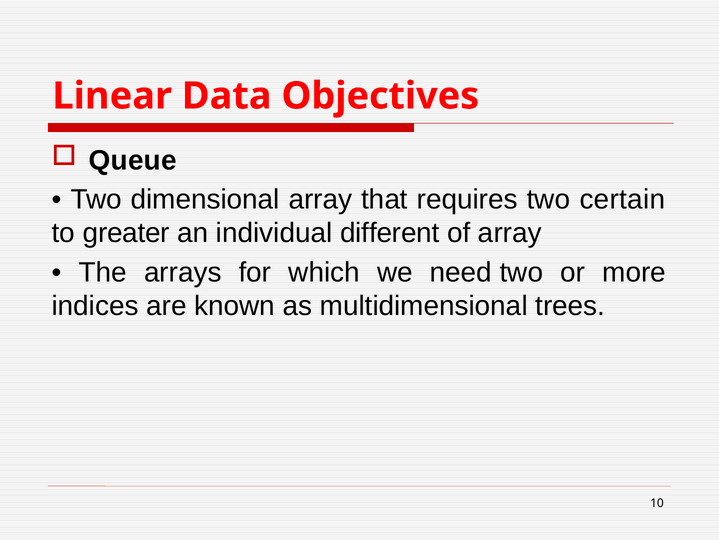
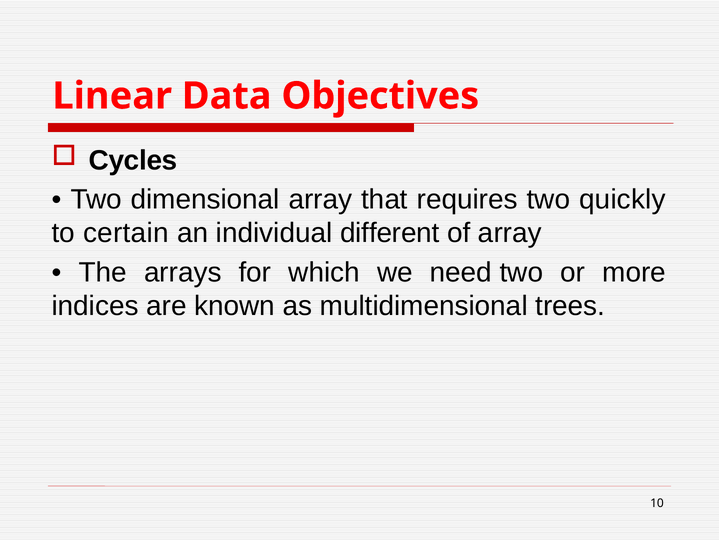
Queue: Queue -> Cycles
certain: certain -> quickly
greater: greater -> certain
